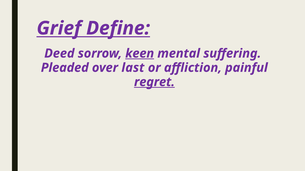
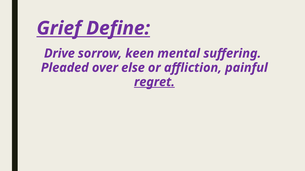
Deed: Deed -> Drive
keen underline: present -> none
last: last -> else
